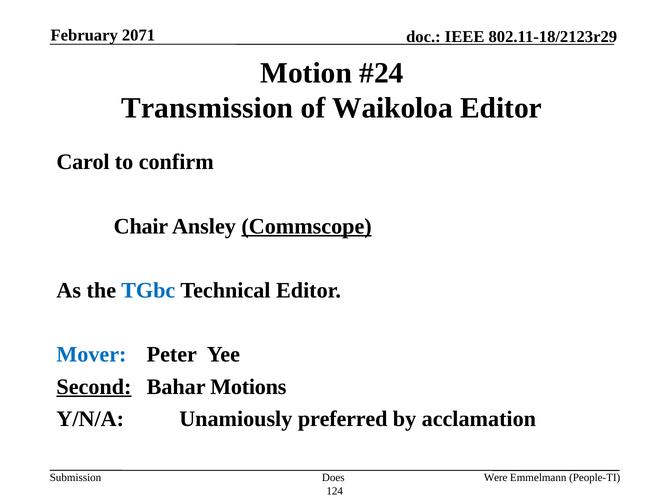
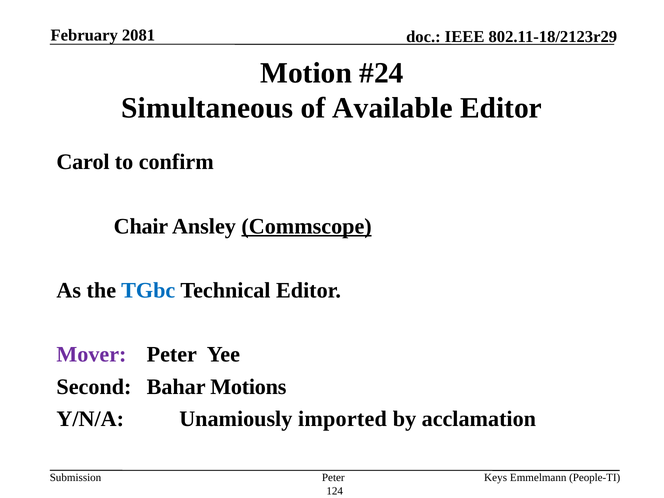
2071: 2071 -> 2081
Transmission: Transmission -> Simultaneous
Waikoloa: Waikoloa -> Available
Mover colour: blue -> purple
Second underline: present -> none
preferred: preferred -> imported
Does at (333, 478): Does -> Peter
Were: Were -> Keys
